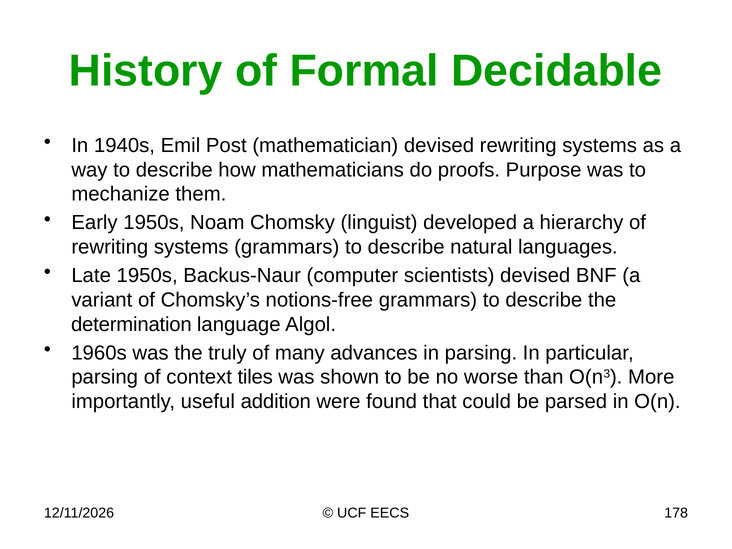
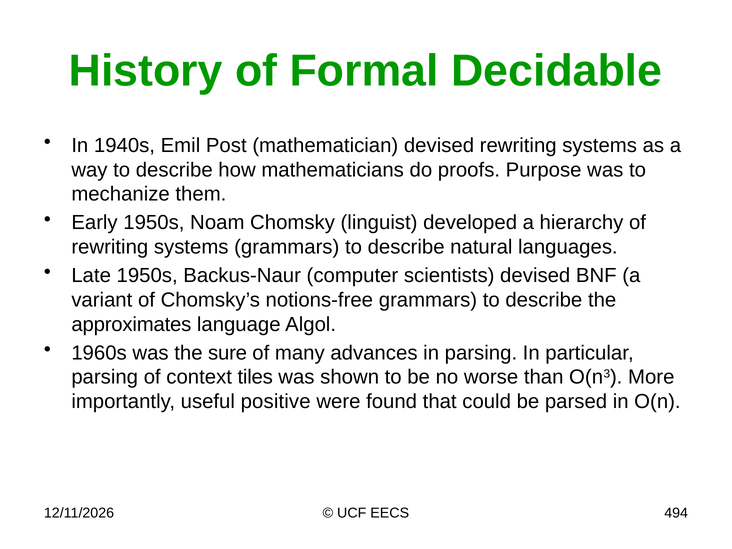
determination: determination -> approximates
truly: truly -> sure
addition: addition -> positive
178: 178 -> 494
